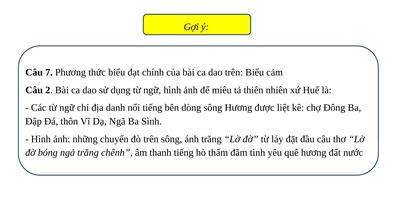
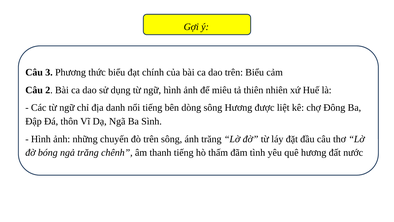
7: 7 -> 3
